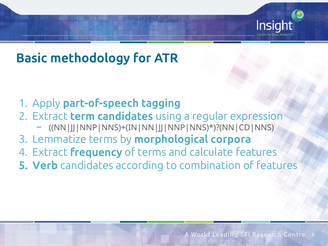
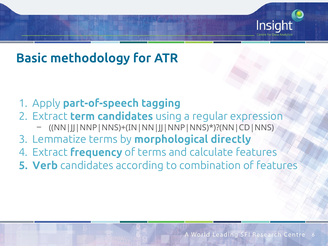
corpora: corpora -> directly
